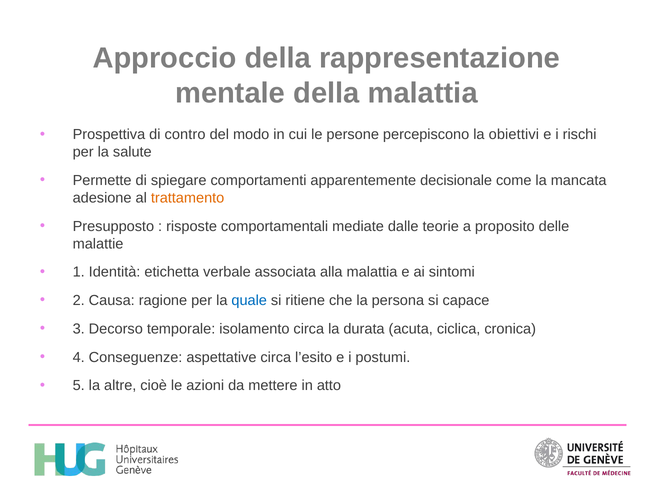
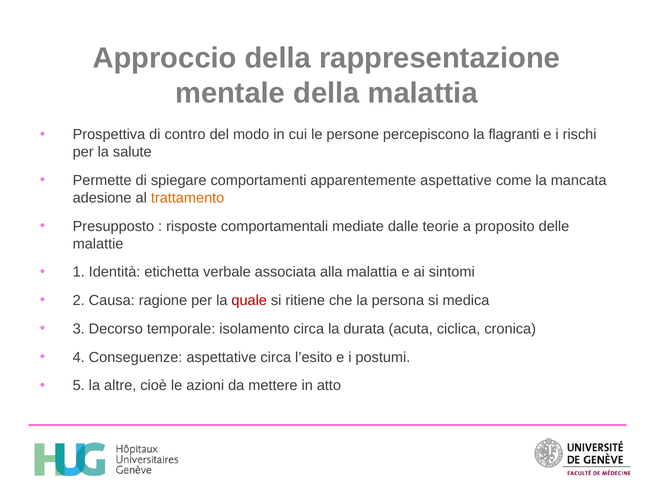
obiettivi: obiettivi -> flagranti
apparentemente decisionale: decisionale -> aspettative
quale colour: blue -> red
capace: capace -> medica
